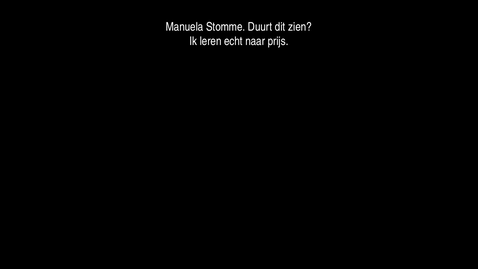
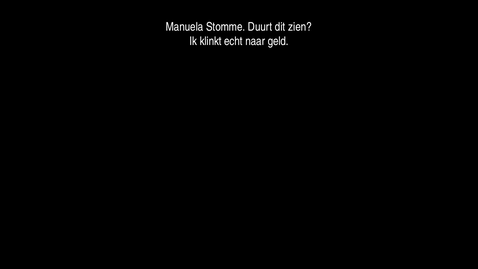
leren: leren -> klinkt
prijs: prijs -> geld
